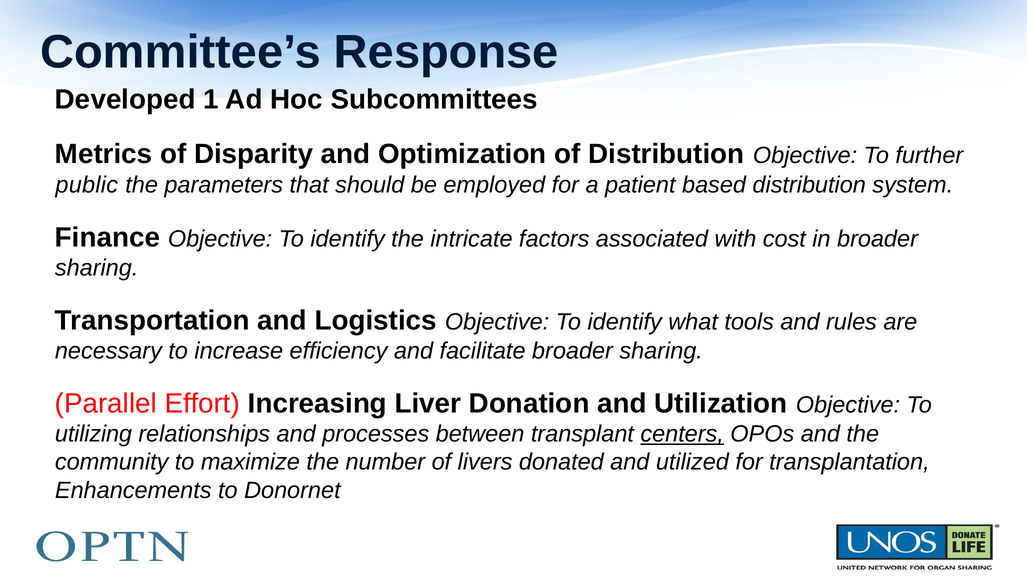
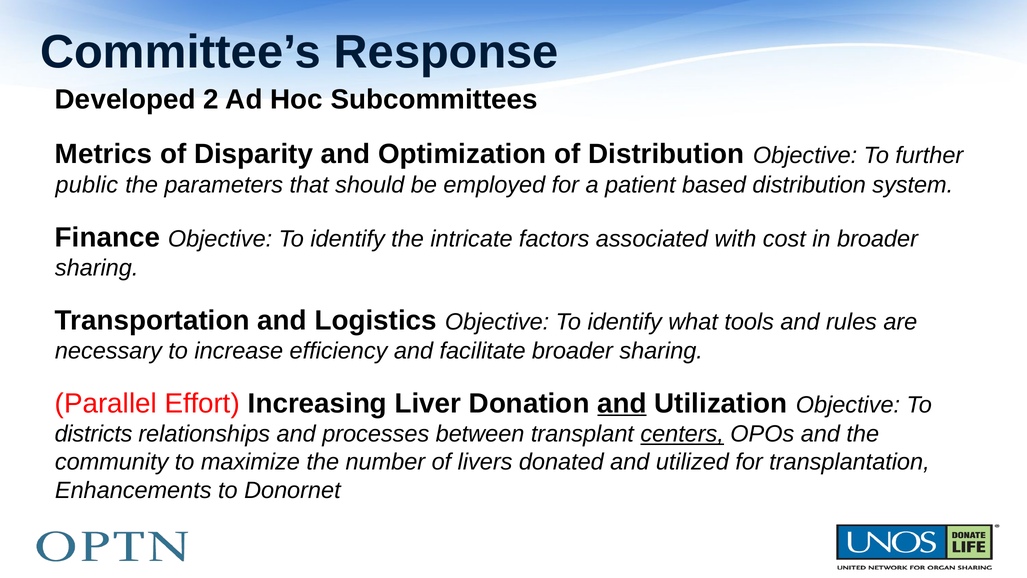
1: 1 -> 2
and at (622, 403) underline: none -> present
utilizing: utilizing -> districts
